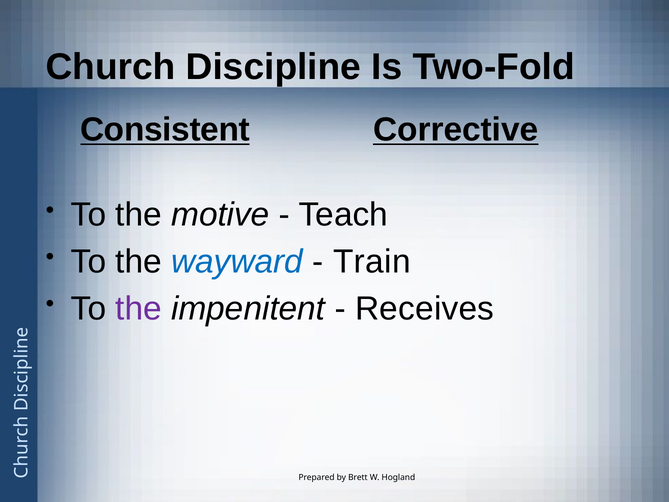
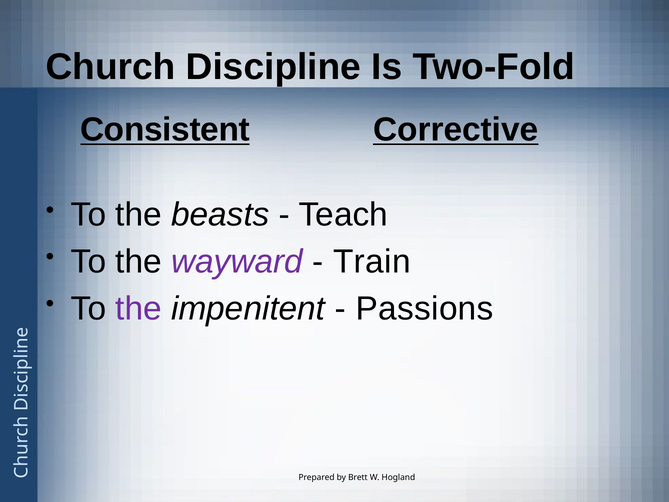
motive: motive -> beasts
wayward colour: blue -> purple
Receives: Receives -> Passions
